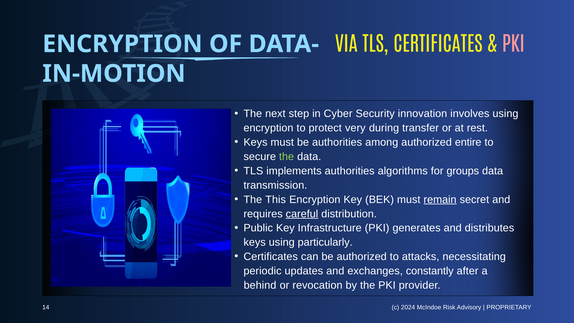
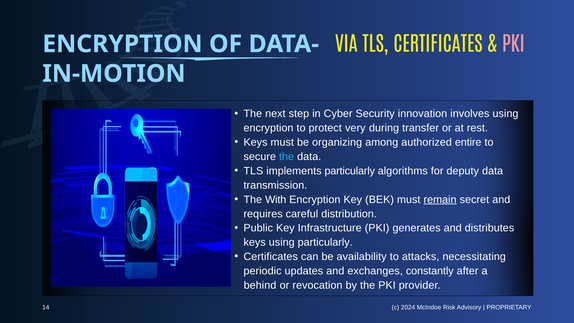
be authorities: authorities -> organizing
the at (287, 157) colour: light green -> light blue
implements authorities: authorities -> particularly
groups: groups -> deputy
This: This -> With
careful underline: present -> none
be authorized: authorized -> availability
